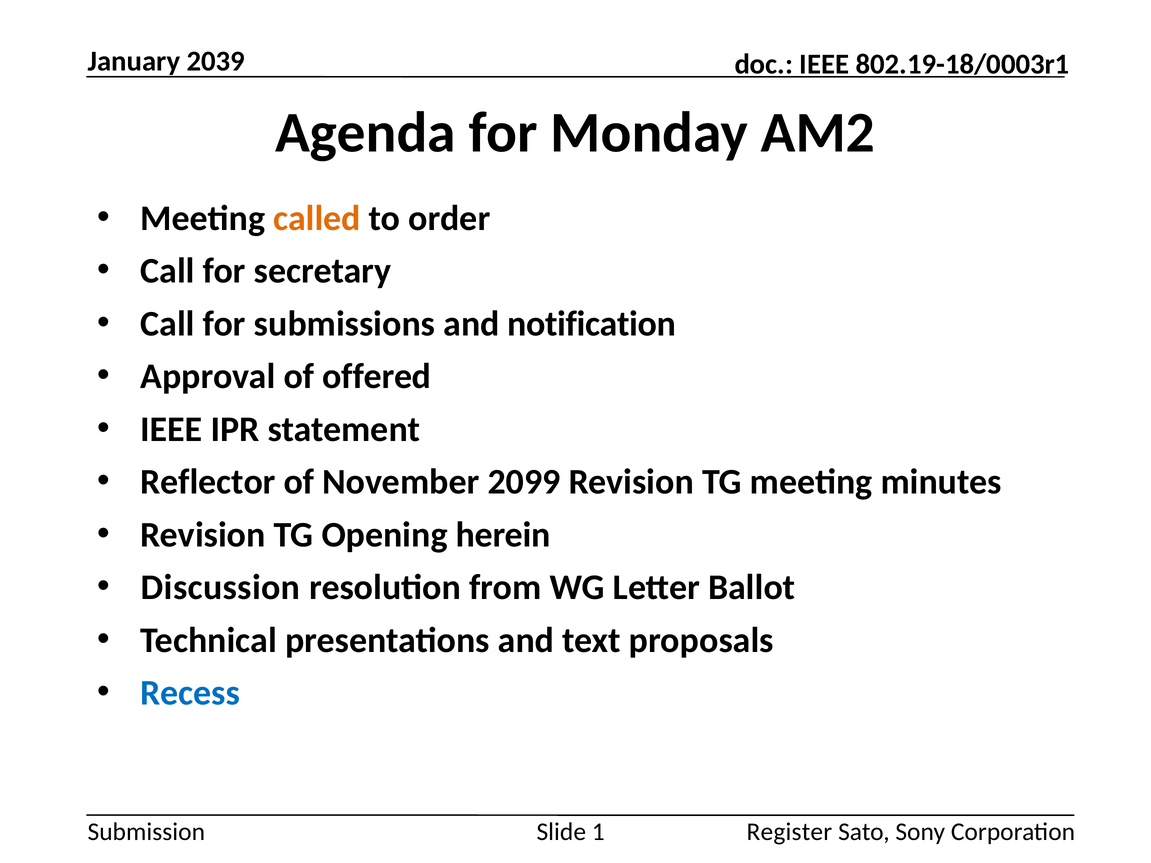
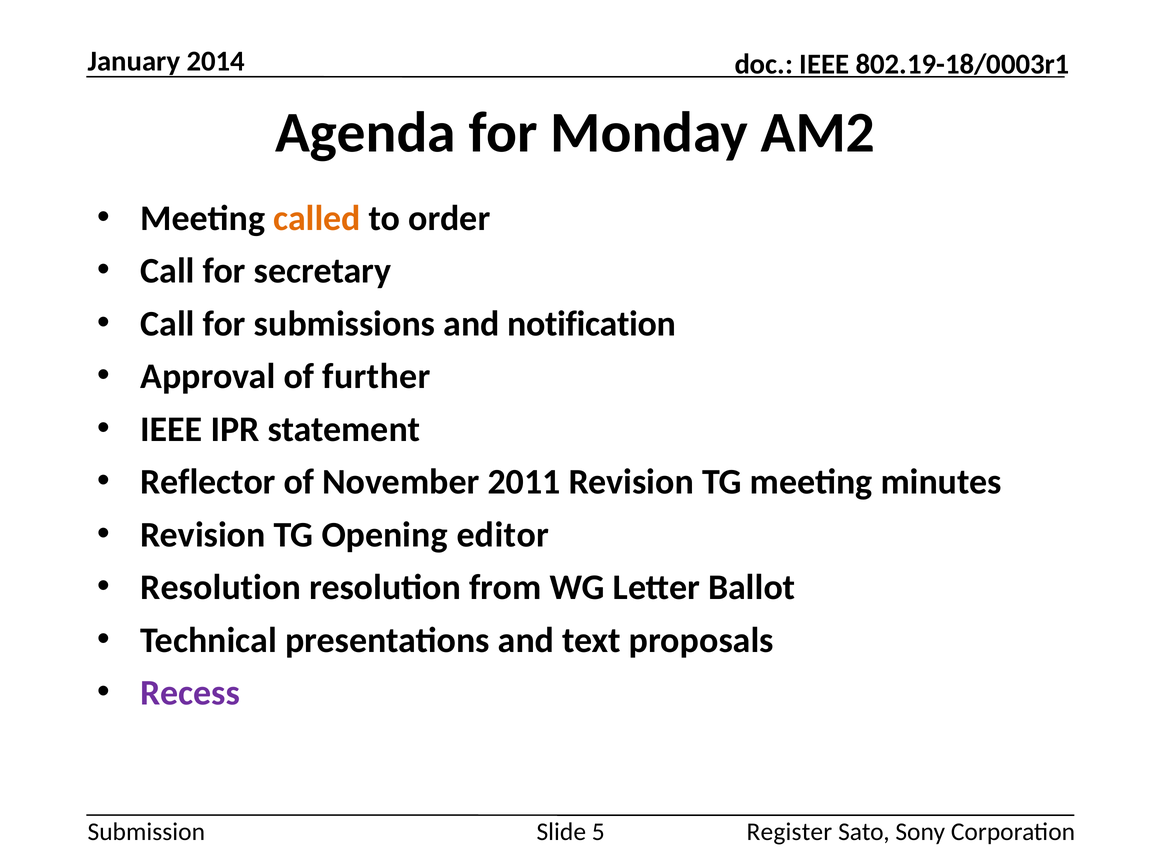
2039: 2039 -> 2014
offered: offered -> further
2099: 2099 -> 2011
herein: herein -> editor
Discussion at (221, 588): Discussion -> Resolution
Recess colour: blue -> purple
1: 1 -> 5
